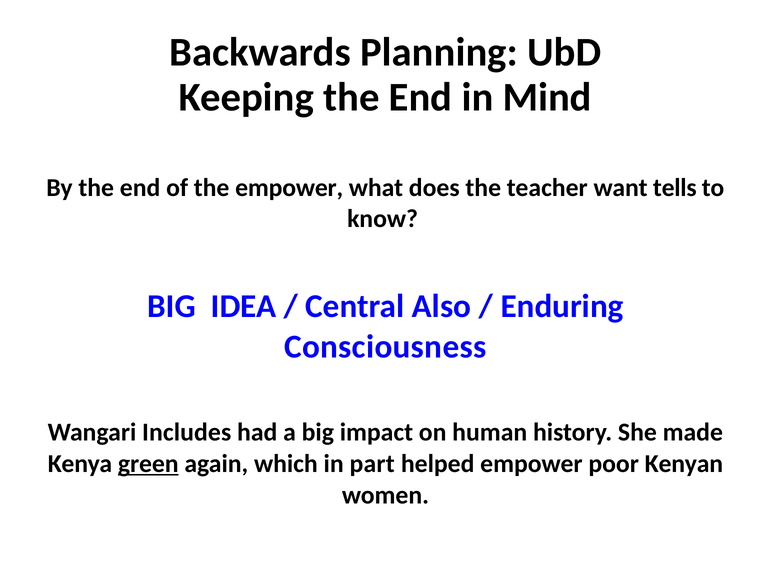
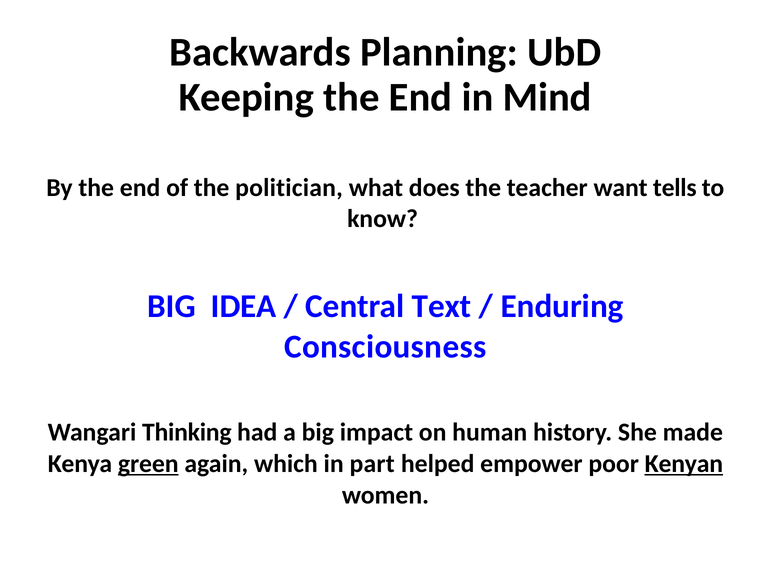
the empower: empower -> politician
Also: Also -> Text
Includes: Includes -> Thinking
Kenyan underline: none -> present
